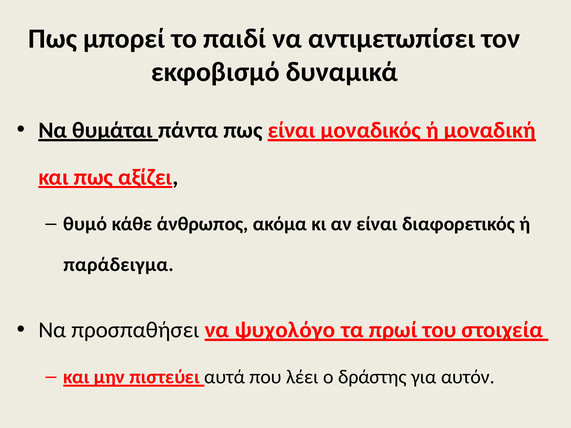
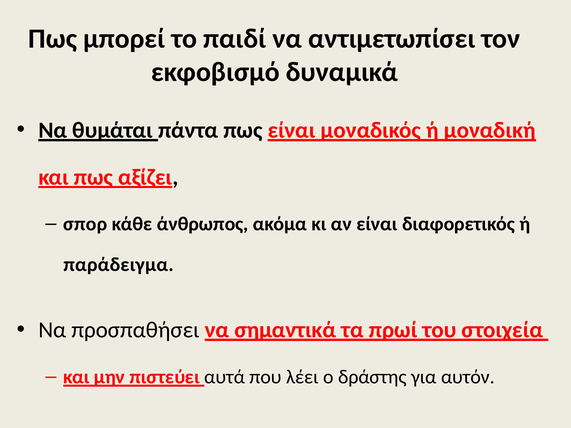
θυμό: θυμό -> σπορ
ψυχολόγο: ψυχολόγο -> σημαντικά
